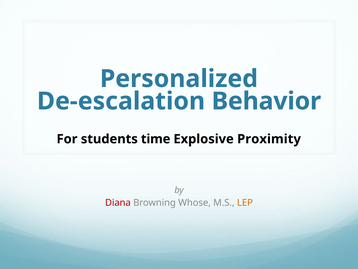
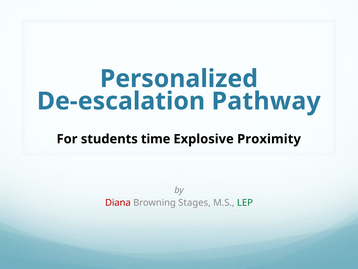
Behavior: Behavior -> Pathway
Whose: Whose -> Stages
LEP colour: orange -> green
